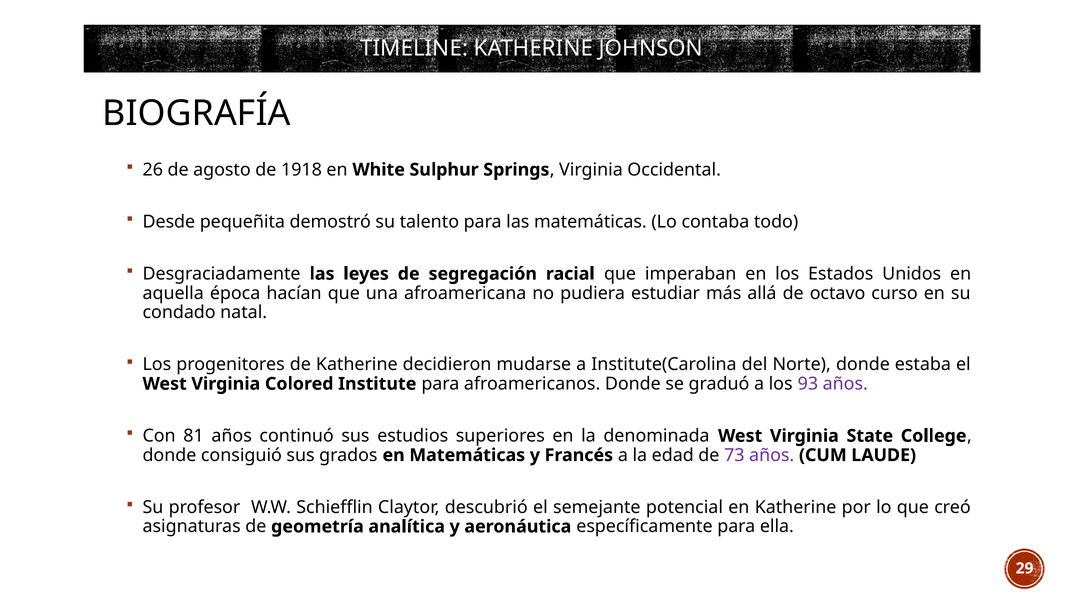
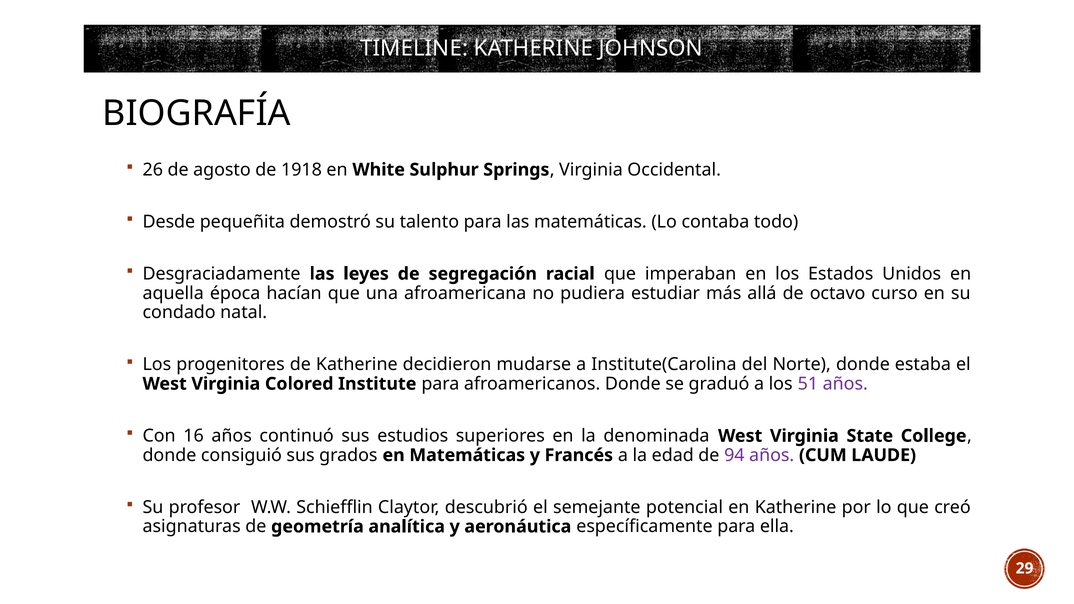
93: 93 -> 51
81: 81 -> 16
73: 73 -> 94
